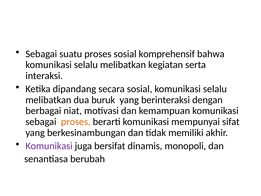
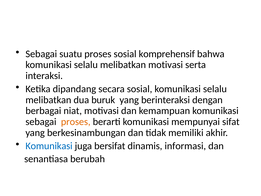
melibatkan kegiatan: kegiatan -> motivasi
Komunikasi at (49, 146) colour: purple -> blue
monopoli: monopoli -> informasi
